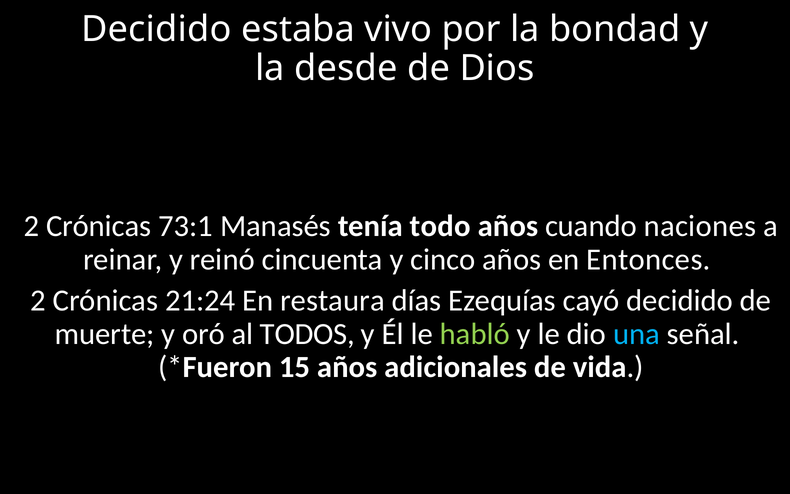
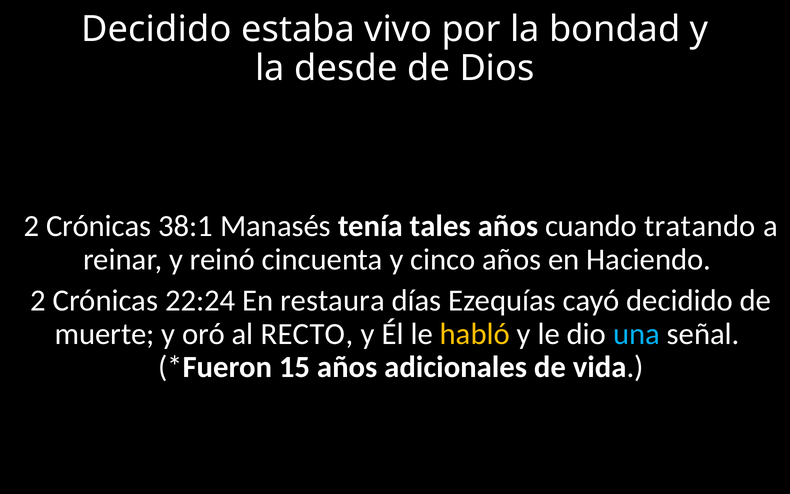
73:1: 73:1 -> 38:1
todo: todo -> tales
naciones: naciones -> tratando
Entonces: Entonces -> Haciendo
21:24: 21:24 -> 22:24
TODOS: TODOS -> RECTO
habló colour: light green -> yellow
